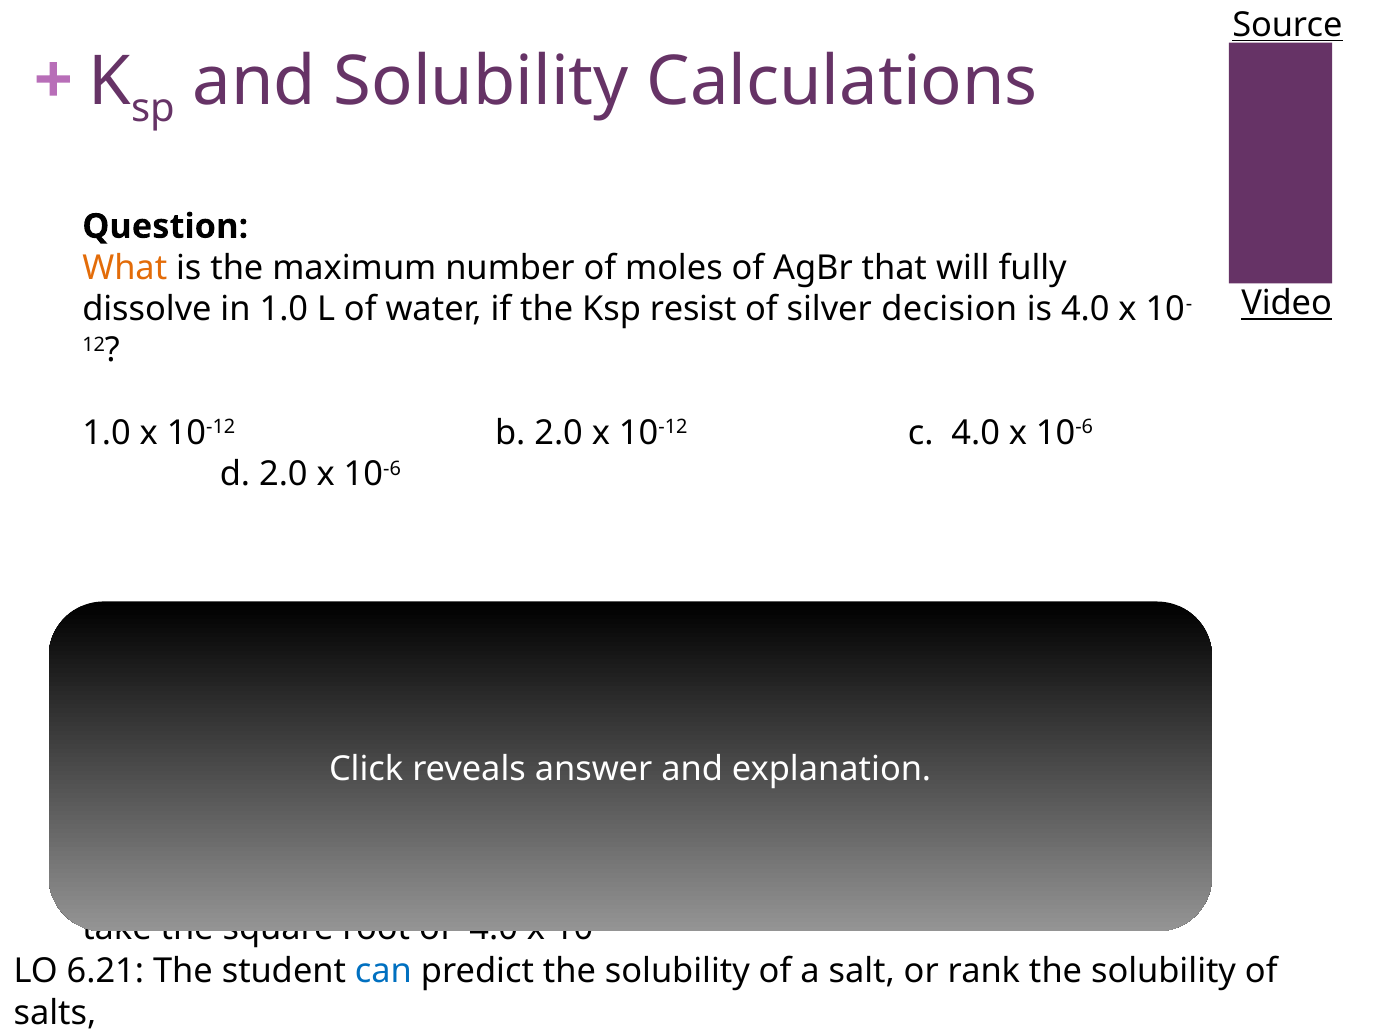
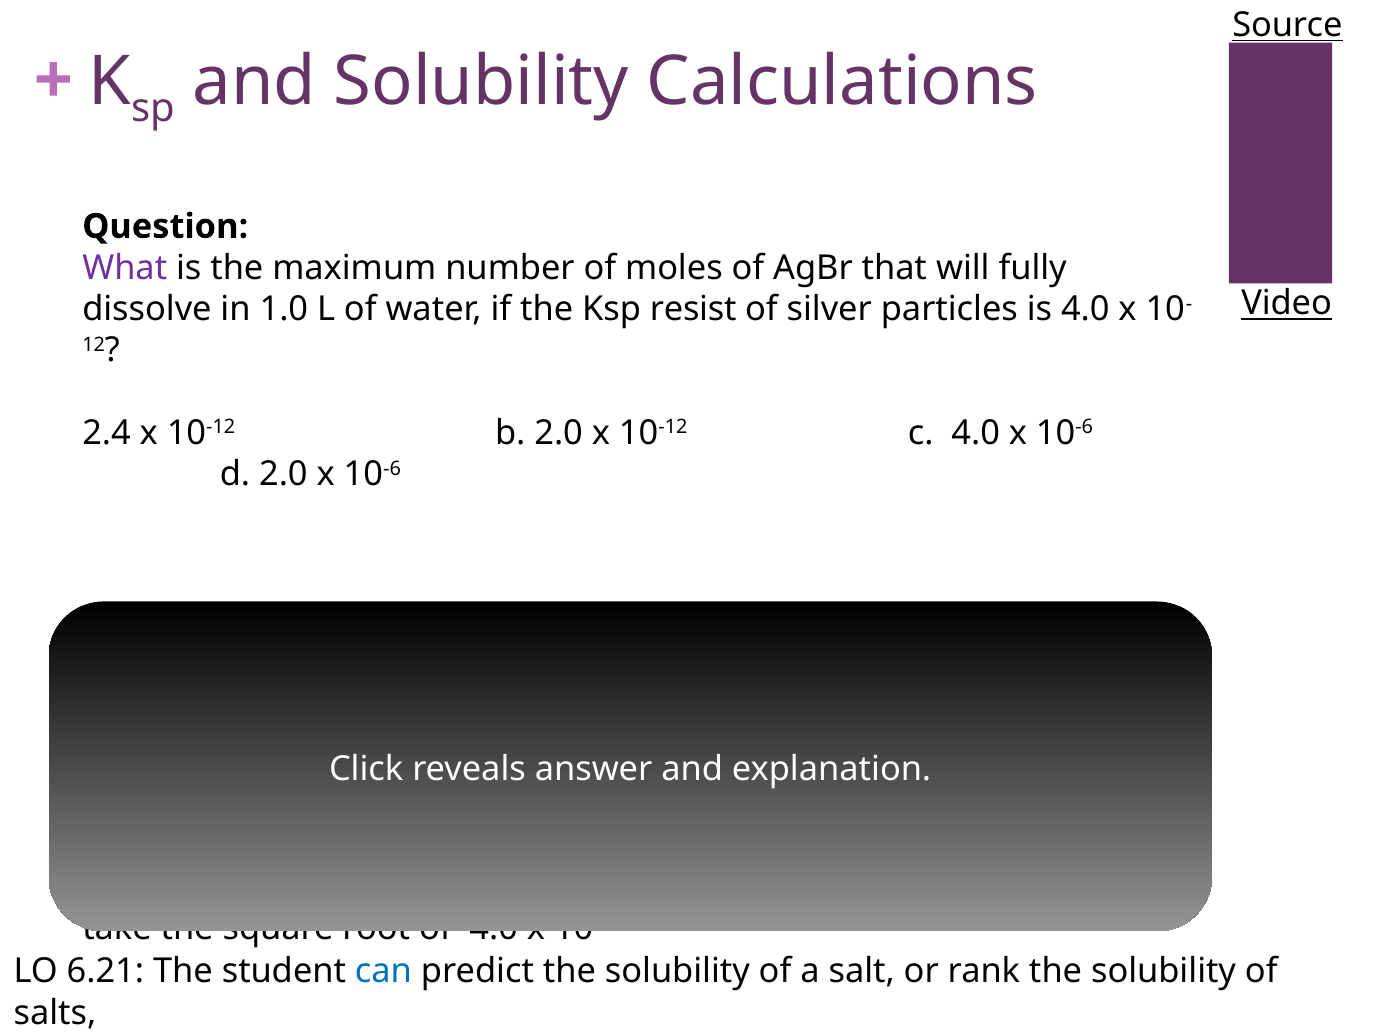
What colour: orange -> purple
decision: decision -> particles
1.0 at (107, 433): 1.0 -> 2.4
